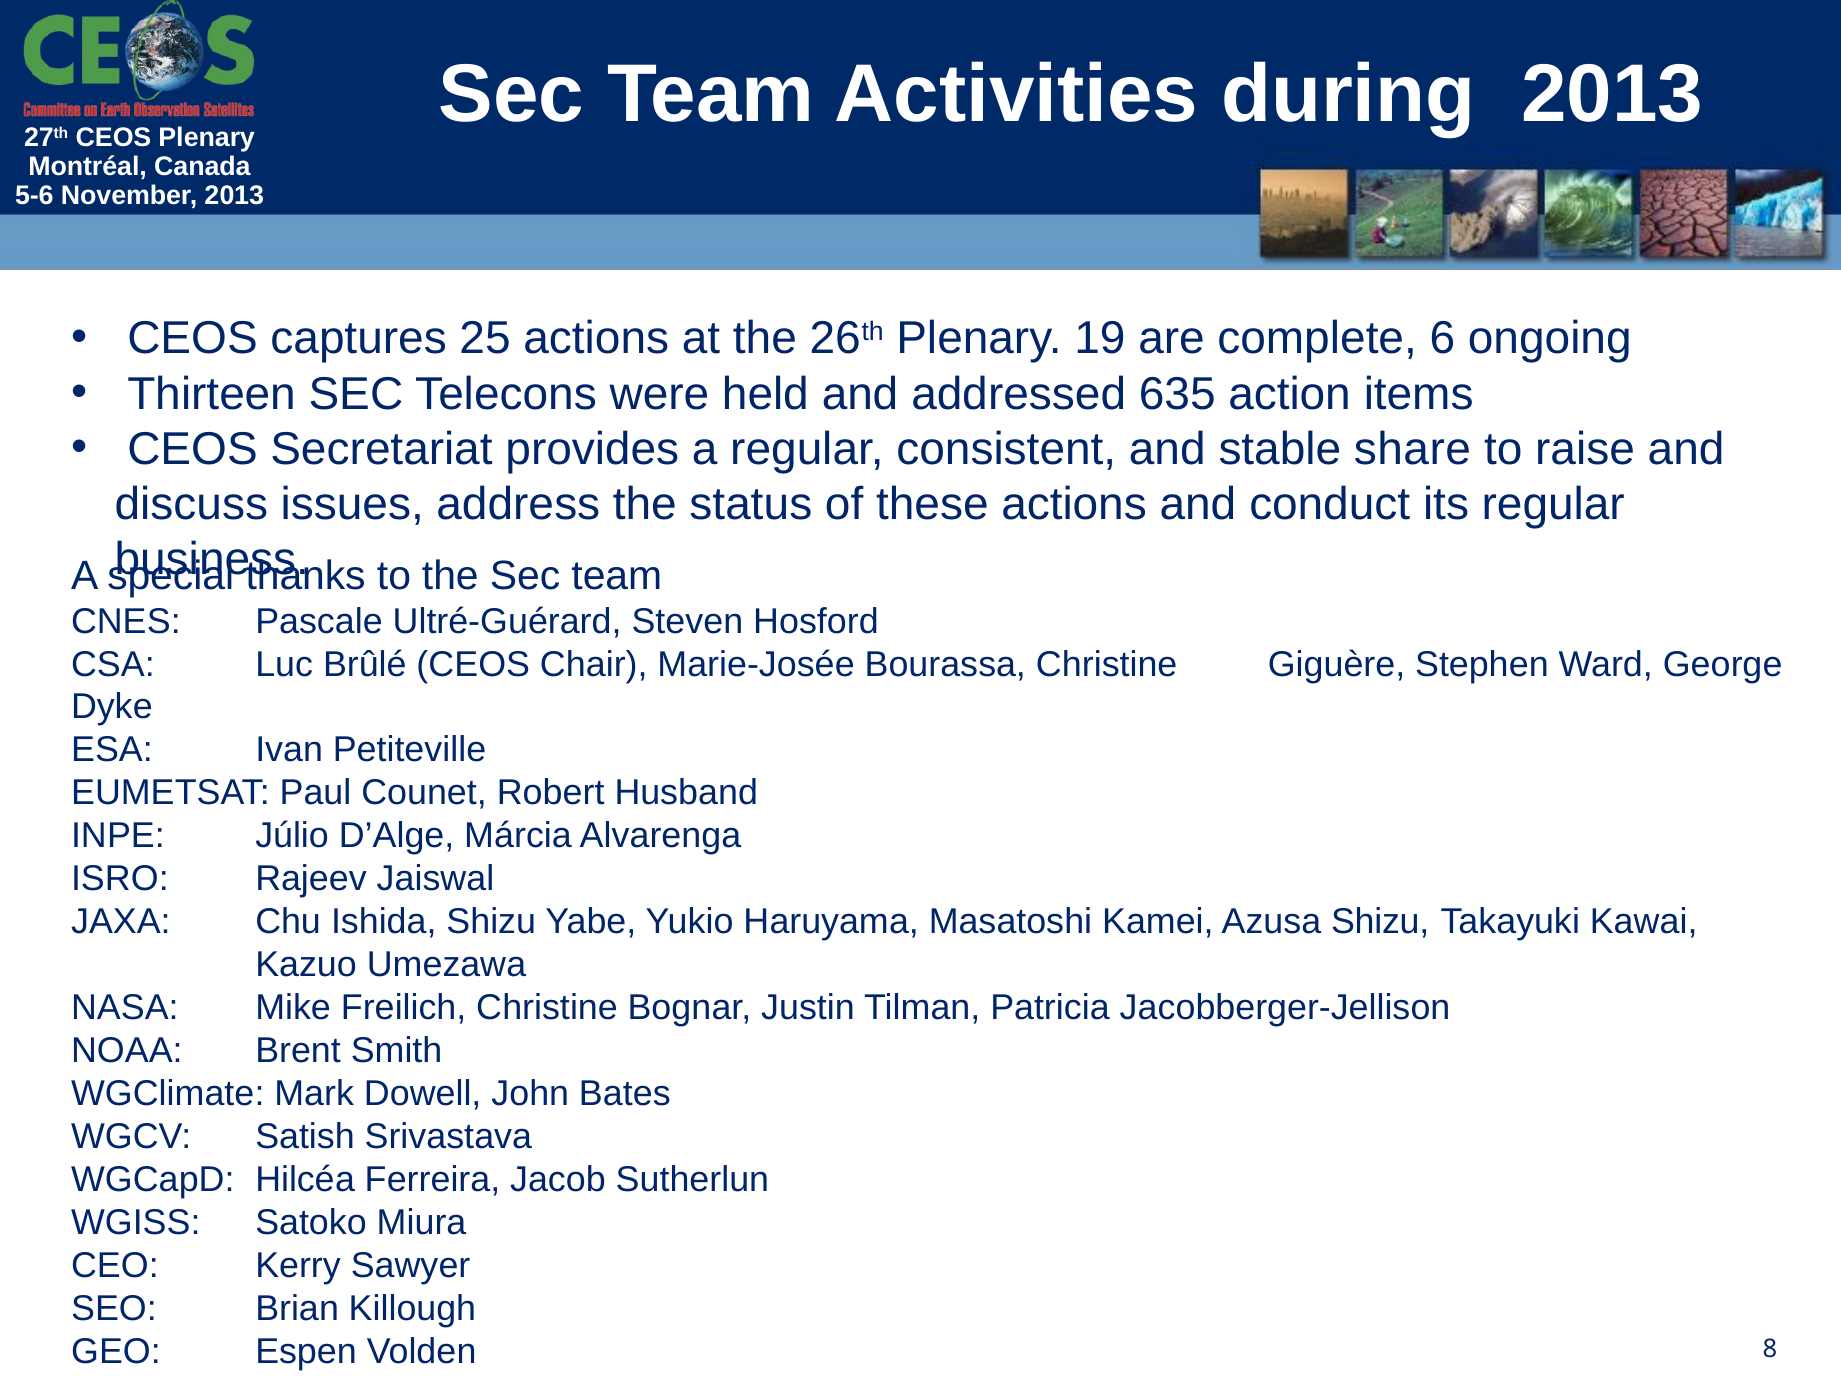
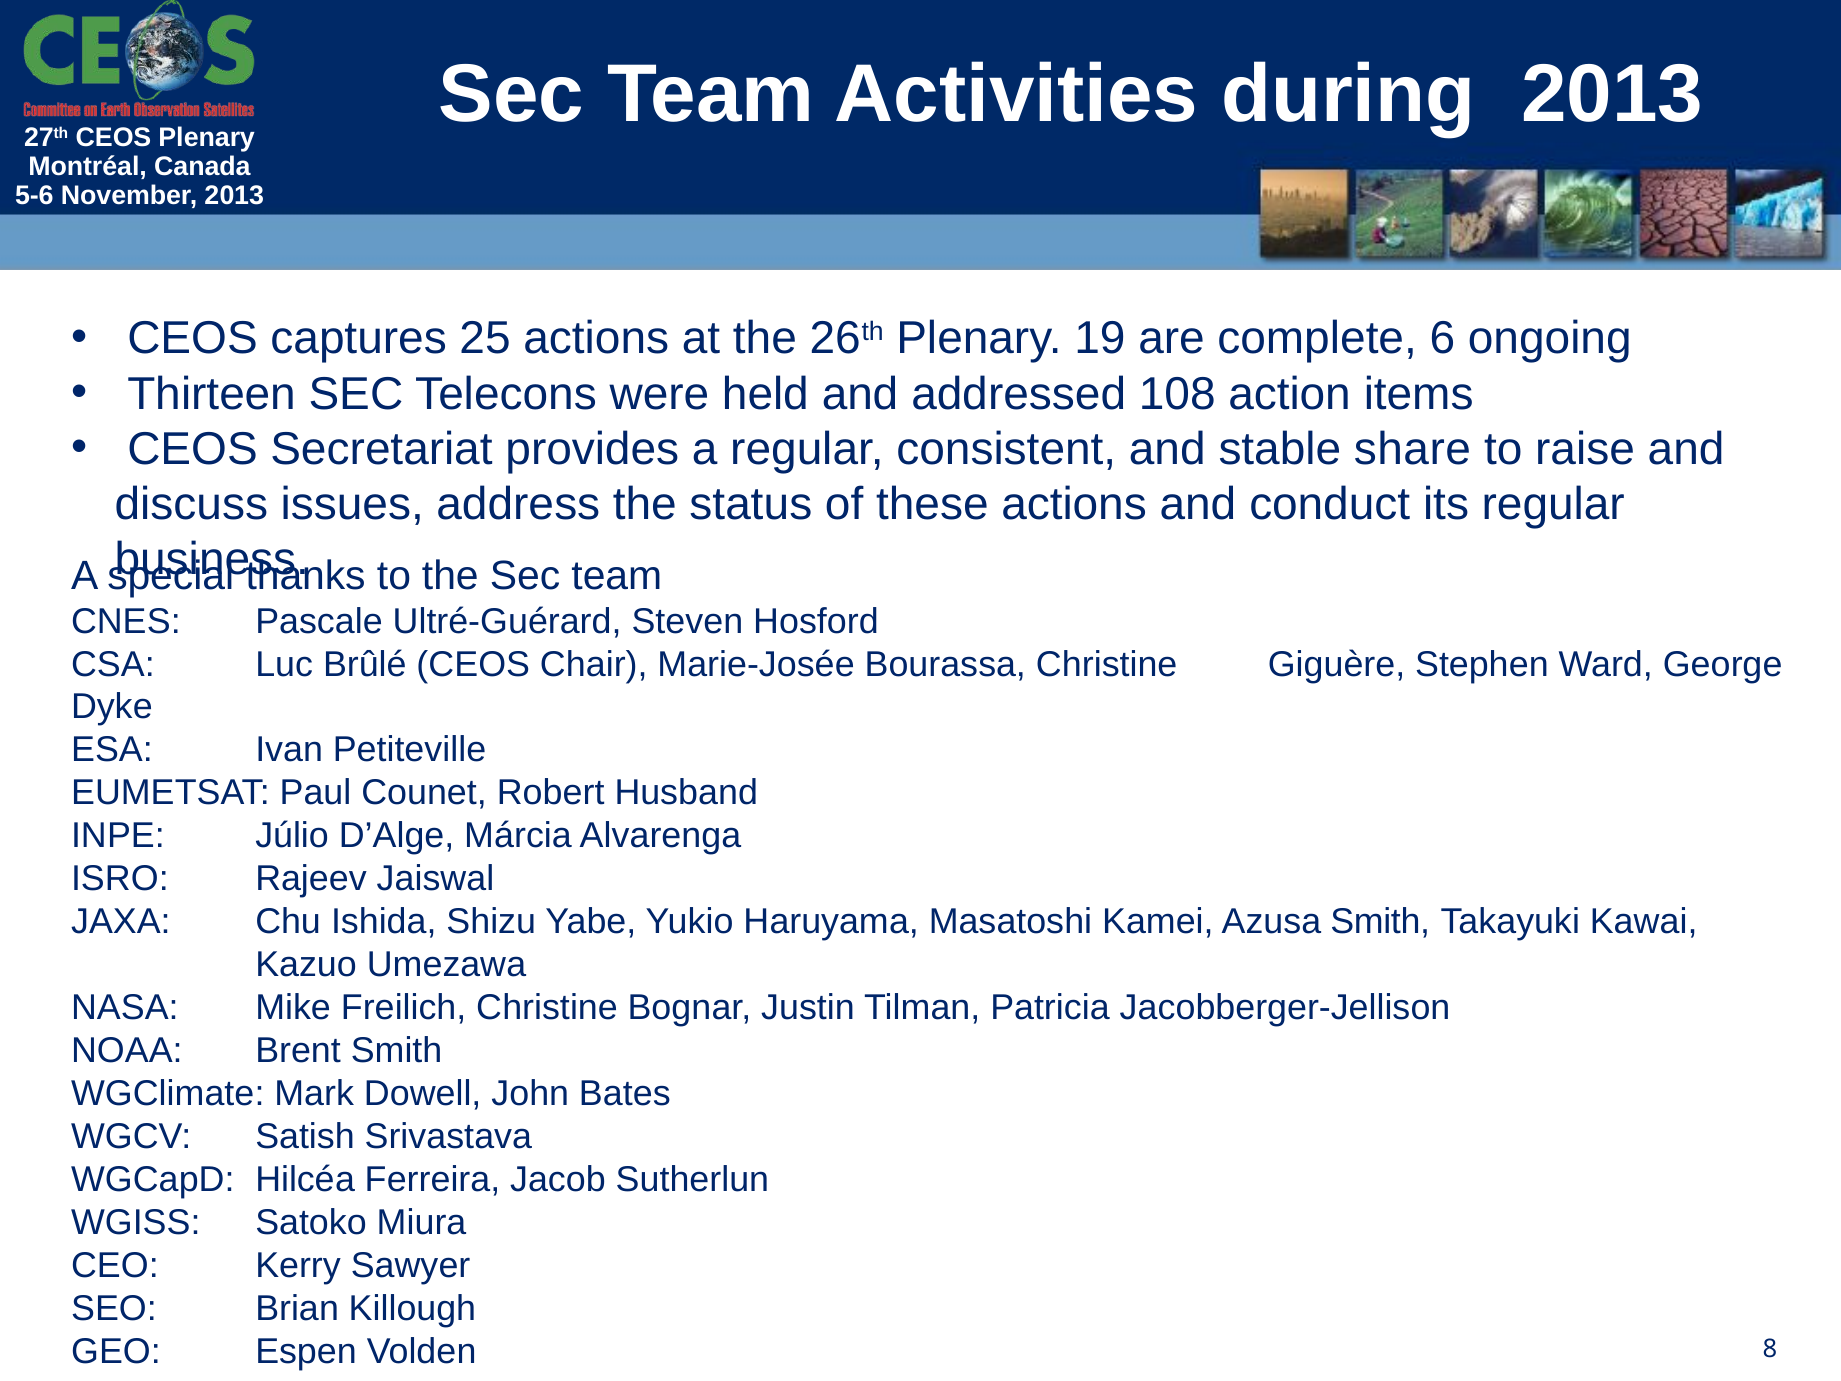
635: 635 -> 108
Azusa Shizu: Shizu -> Smith
